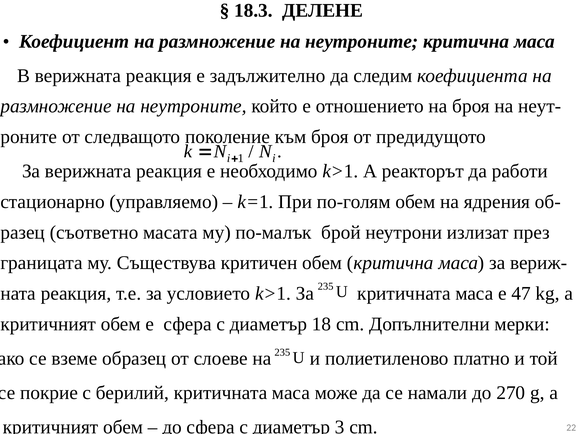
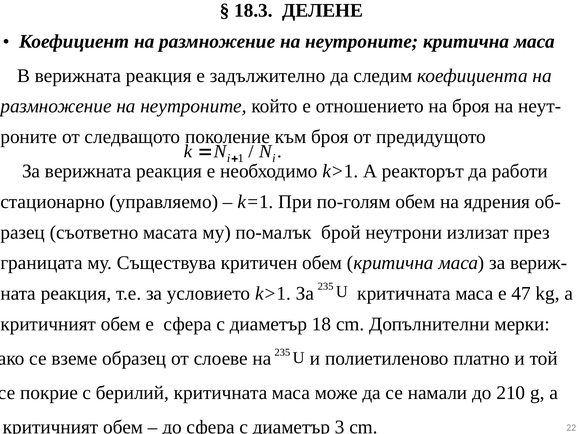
270: 270 -> 210
